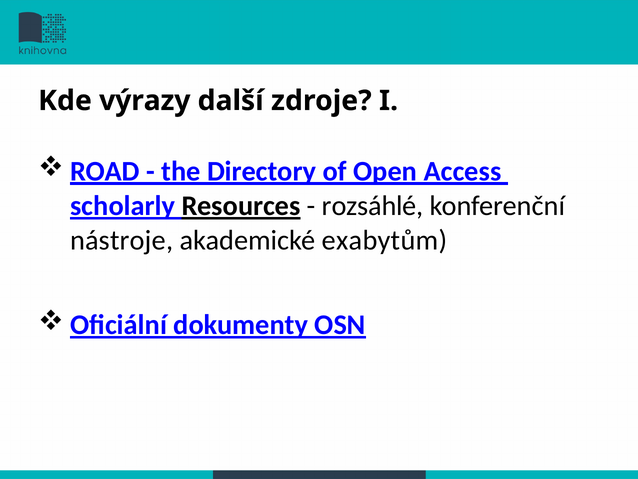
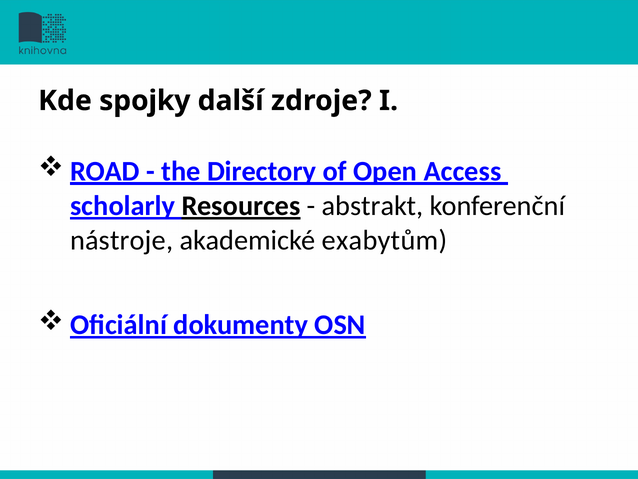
výrazy: výrazy -> spojky
rozsáhlé: rozsáhlé -> abstrakt
